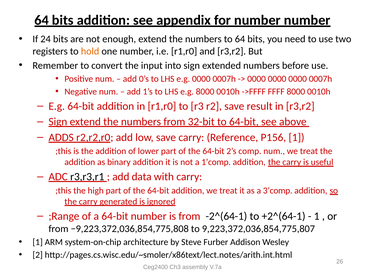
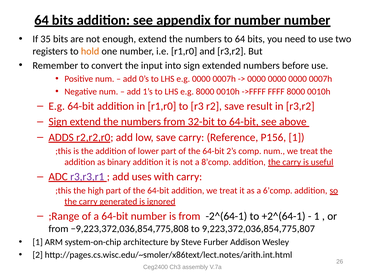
24: 24 -> 35
1’comp: 1’comp -> 8’comp
r3,r3,r1 colour: black -> purple
data: data -> uses
3’comp: 3’comp -> 6’comp
